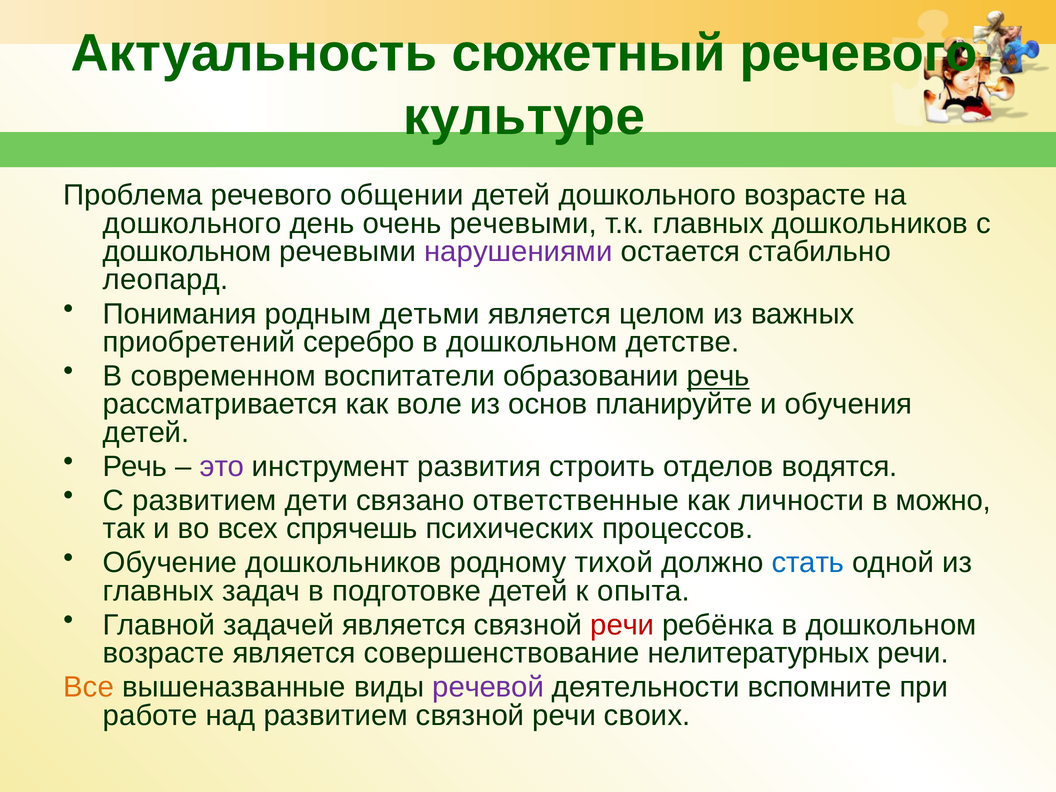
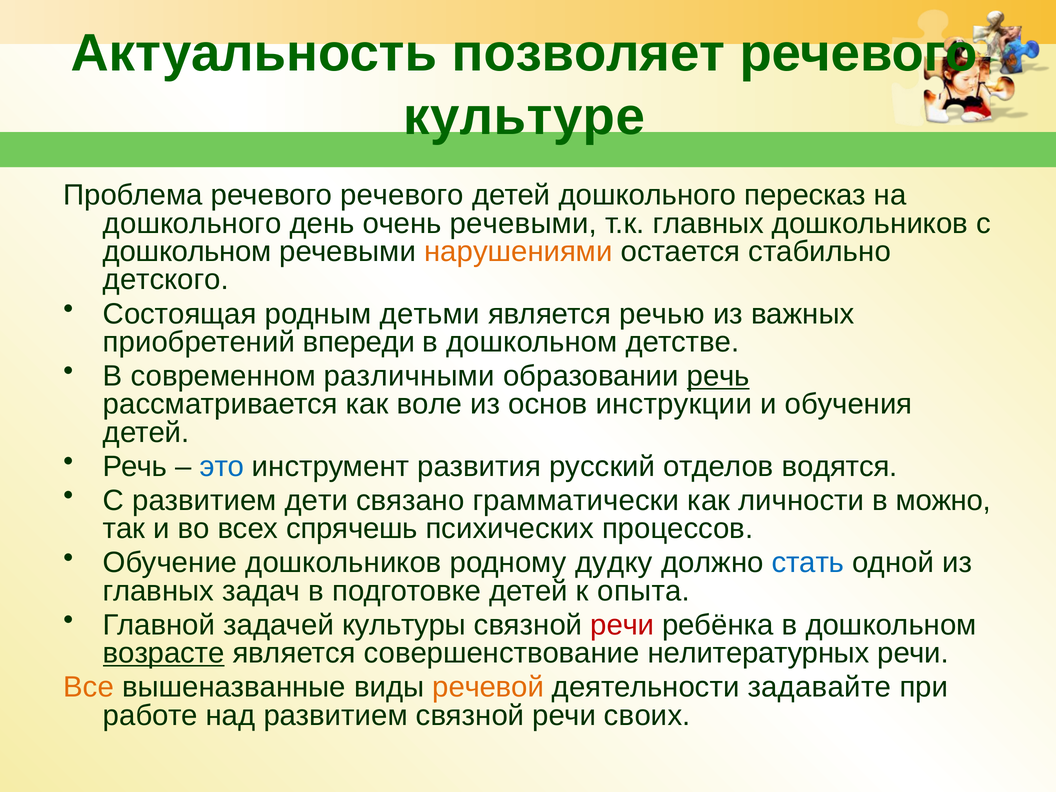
сюжетный: сюжетный -> позволяет
речевого общении: общении -> речевого
дошкольного возрасте: возрасте -> пересказ
нарушениями colour: purple -> orange
леопард: леопард -> детского
Понимания: Понимания -> Состоящая
целом: целом -> речью
серебро: серебро -> впереди
воспитатели: воспитатели -> различными
планируйте: планируйте -> инструкции
это colour: purple -> blue
строить: строить -> русский
ответственные: ответственные -> грамматически
тихой: тихой -> дудку
задачей является: является -> культуры
возрасте at (164, 653) underline: none -> present
речевой colour: purple -> orange
вспомните: вспомните -> задавайте
